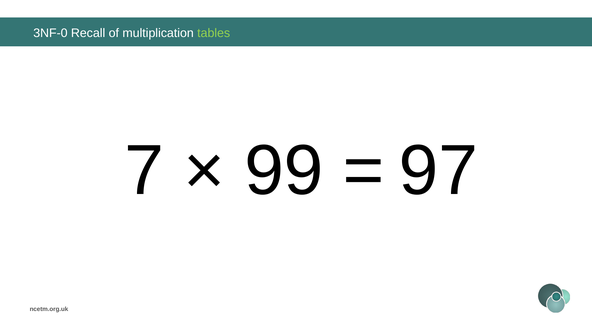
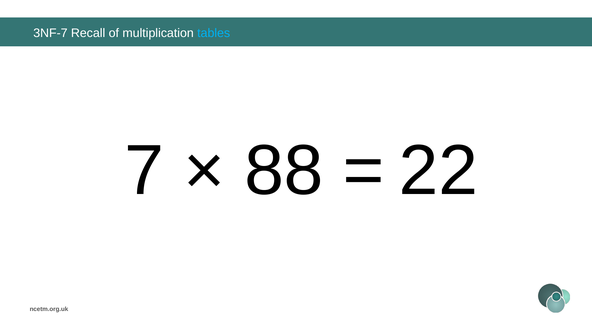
3NF-0: 3NF-0 -> 3NF-7
tables colour: light green -> light blue
99: 99 -> 88
97: 97 -> 22
